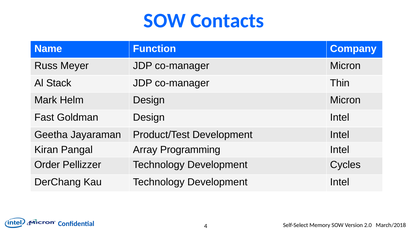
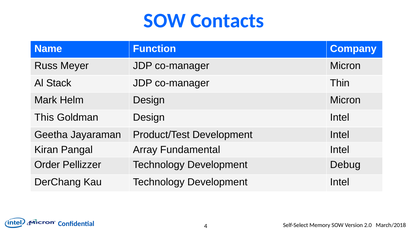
Fast: Fast -> This
Programming: Programming -> Fundamental
Cycles: Cycles -> Debug
